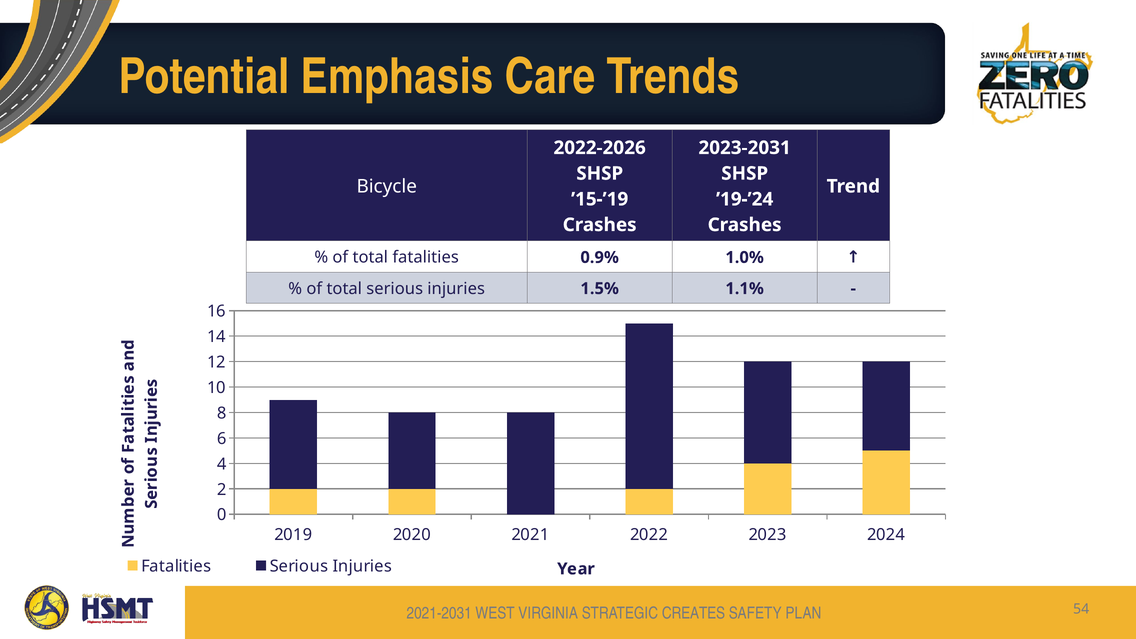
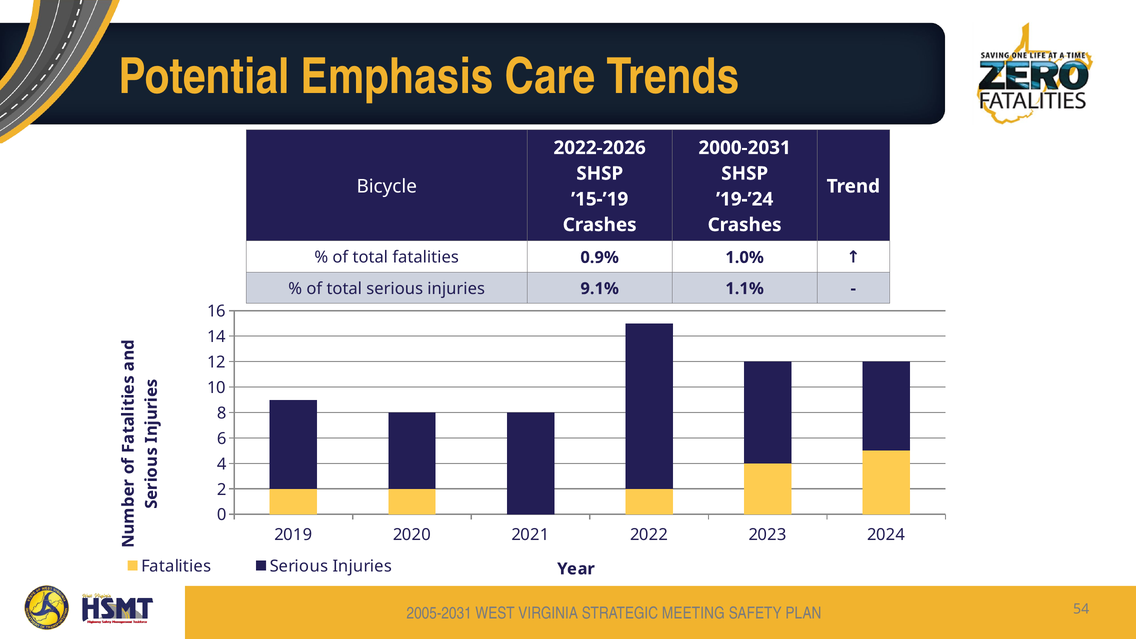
2023-2031: 2023-2031 -> 2000-2031
1.5%: 1.5% -> 9.1%
2021-2031: 2021-2031 -> 2005-2031
CREATES: CREATES -> MEETING
